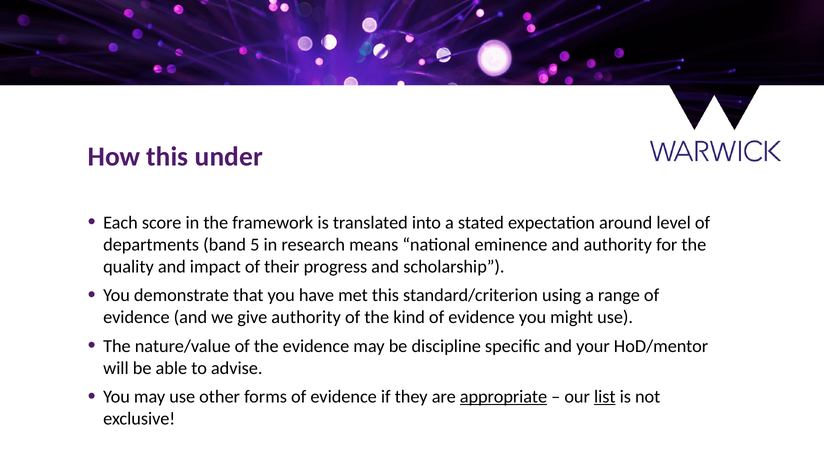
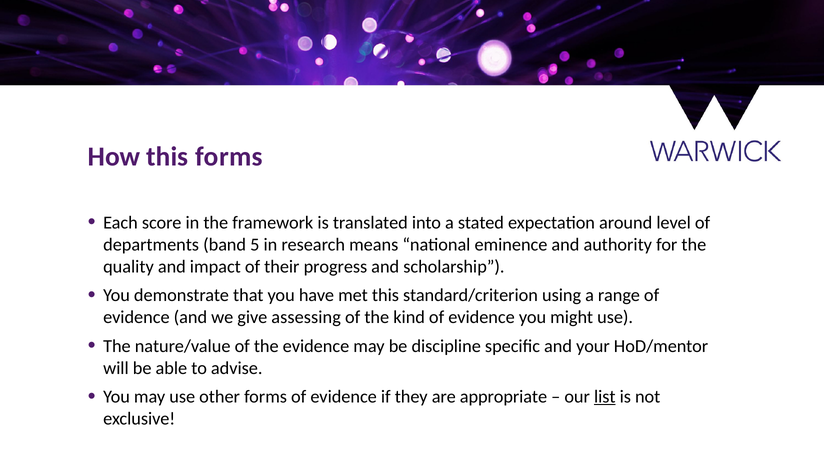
this under: under -> forms
give authority: authority -> assessing
appropriate underline: present -> none
